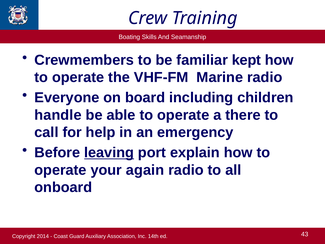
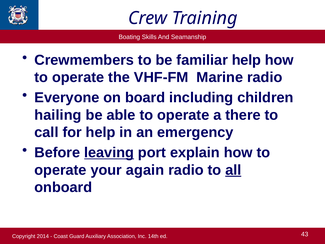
familiar kept: kept -> help
handle: handle -> hailing
all underline: none -> present
